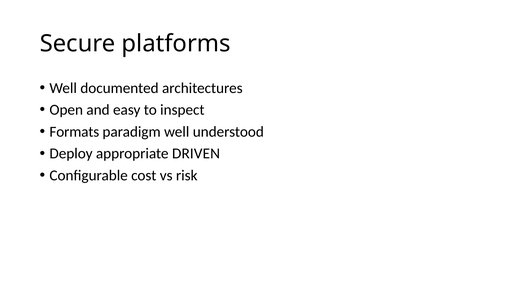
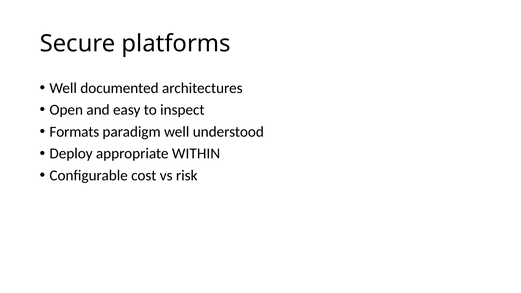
DRIVEN: DRIVEN -> WITHIN
